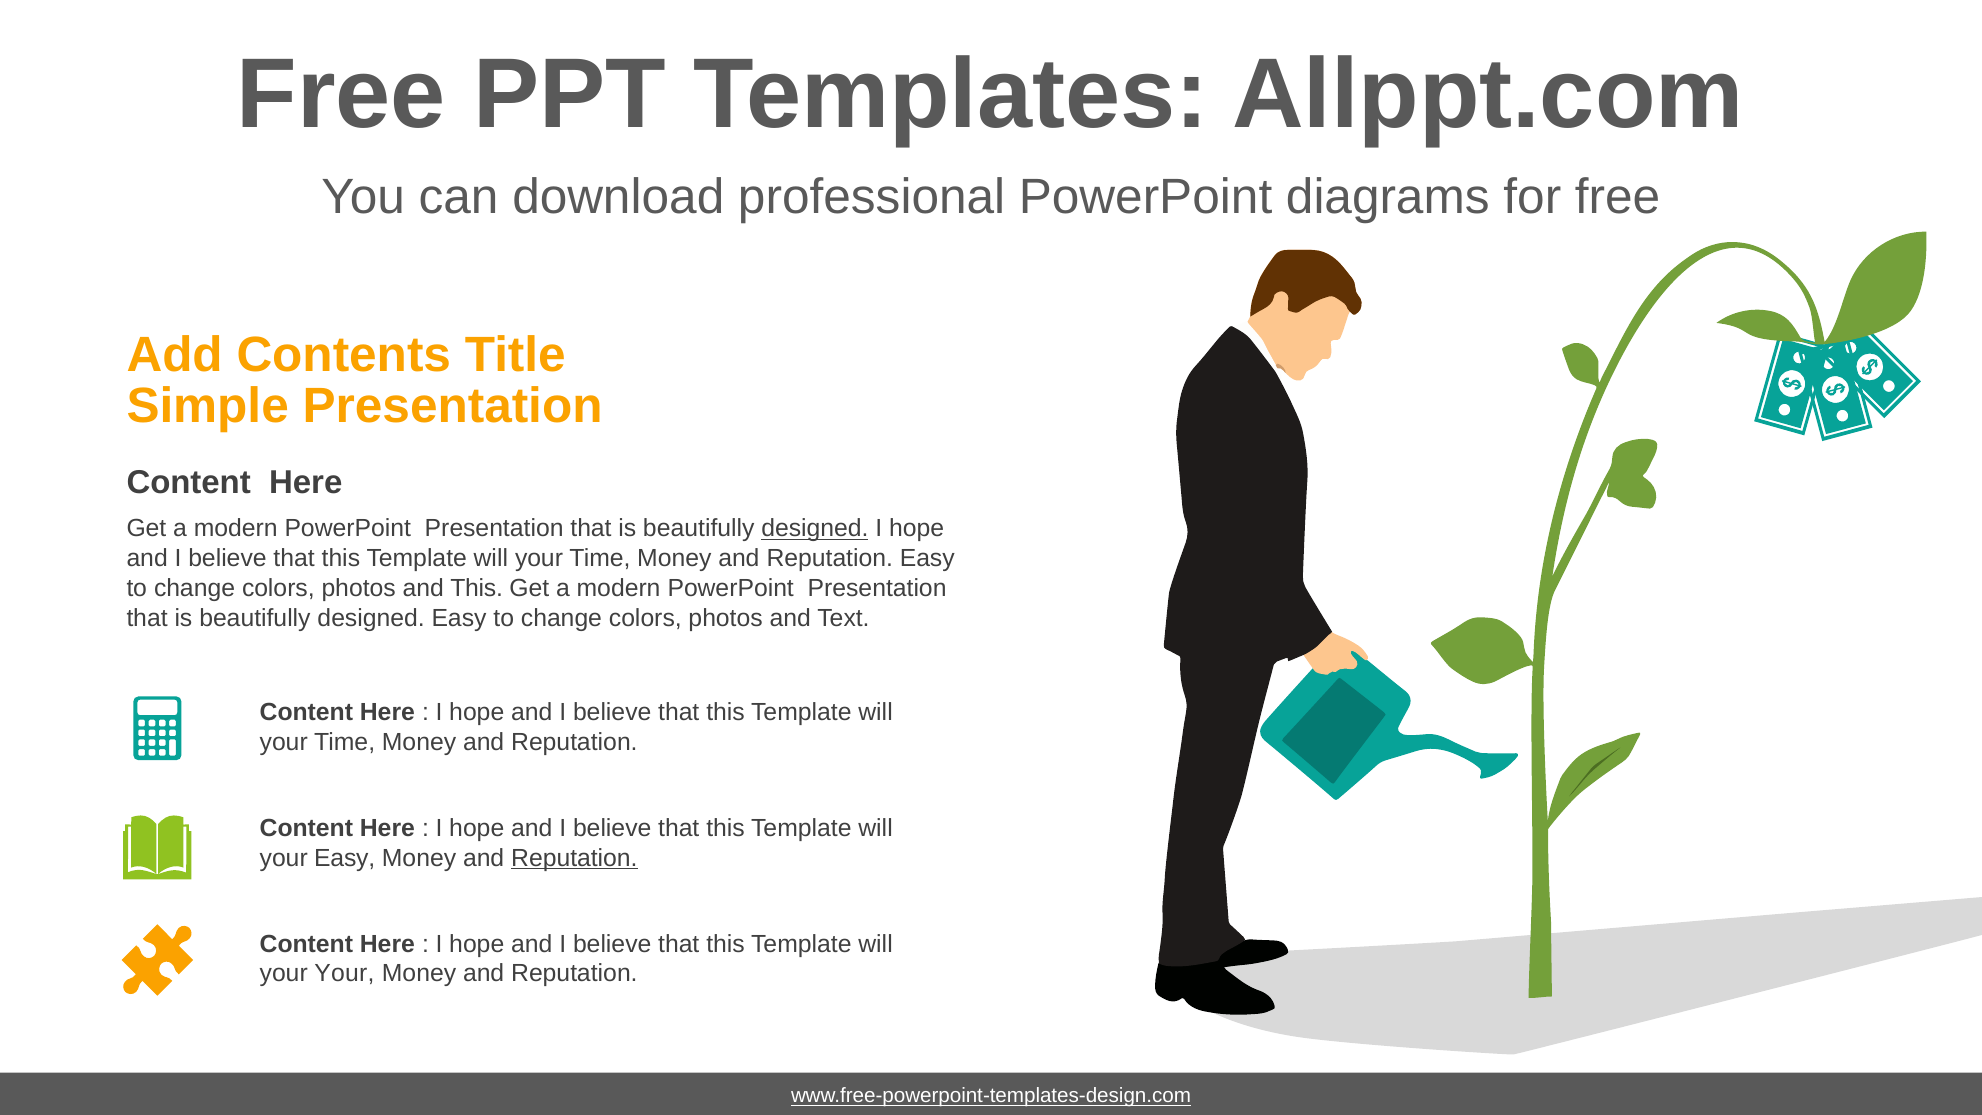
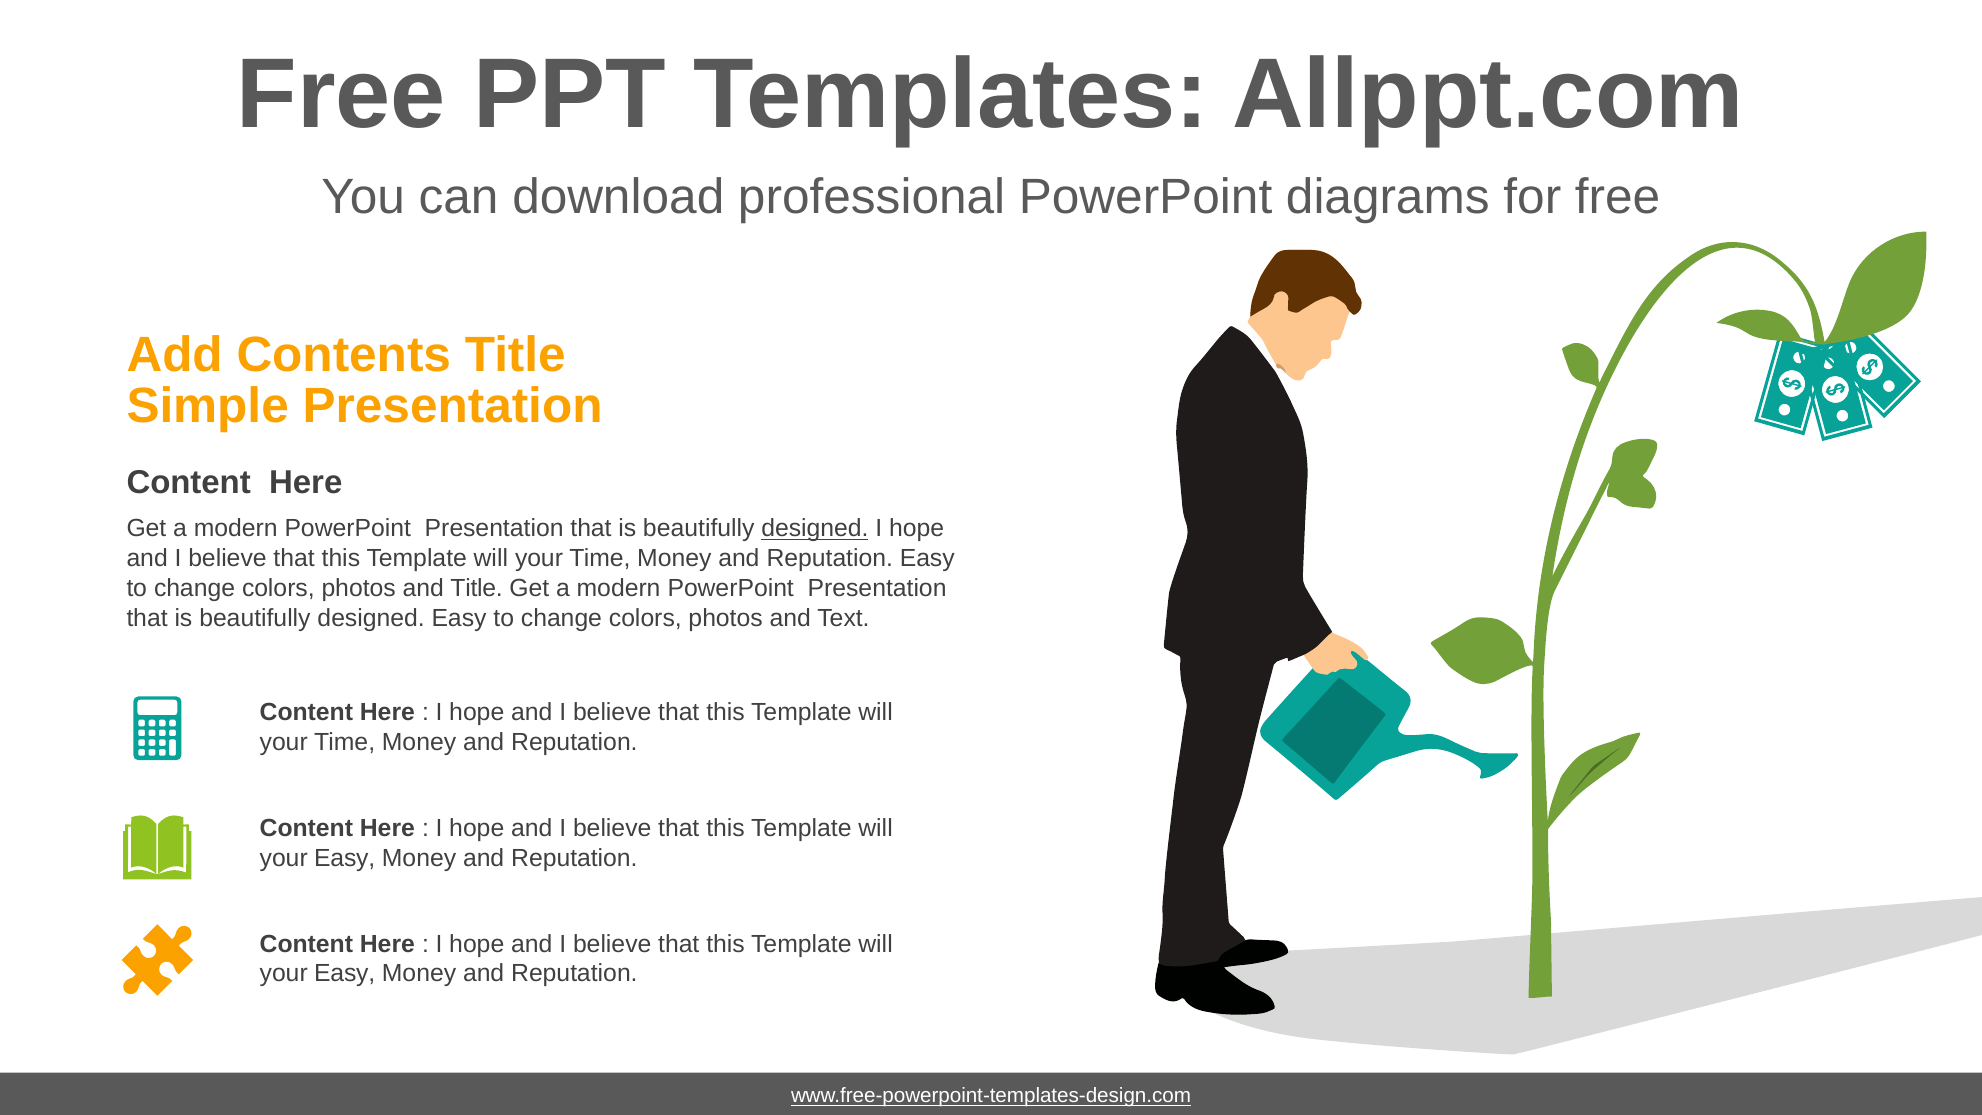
and This: This -> Title
Reputation at (574, 858) underline: present -> none
Your at (345, 974): Your -> Easy
